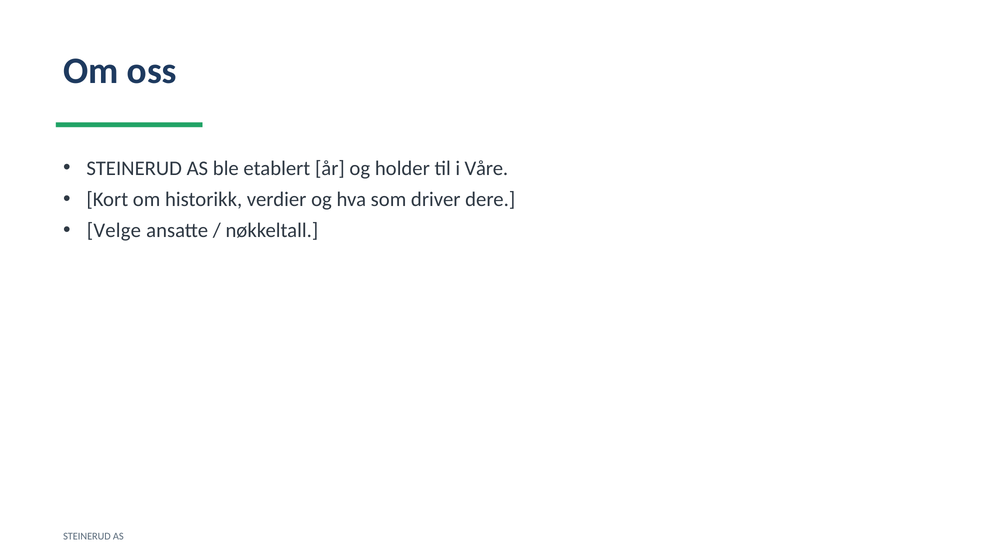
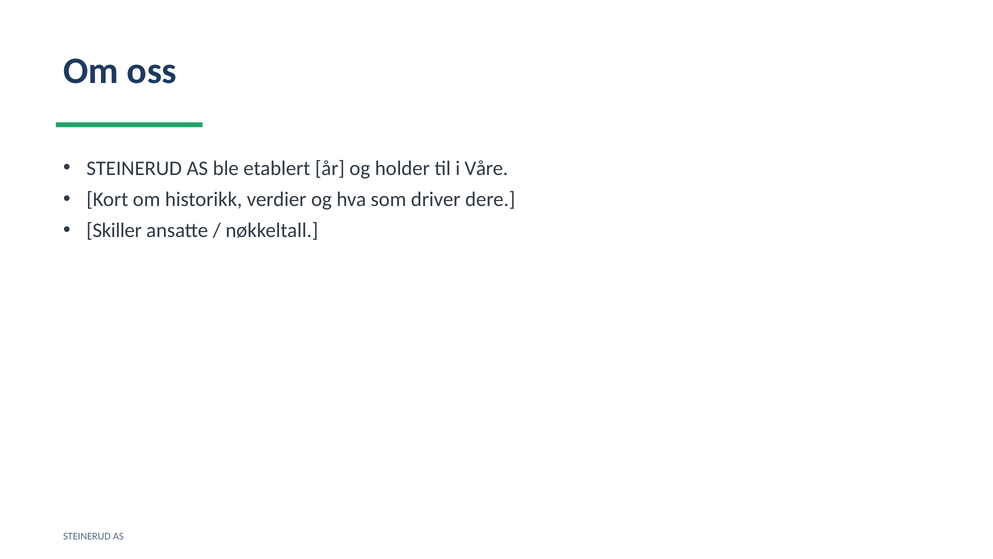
Velge: Velge -> Skiller
